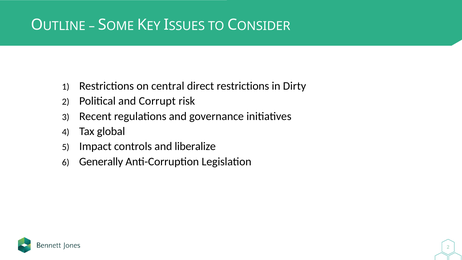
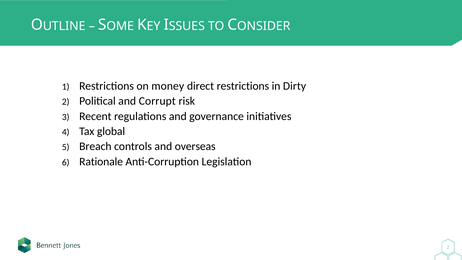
central: central -> money
Impact: Impact -> Breach
liberalize: liberalize -> overseas
Generally: Generally -> Rationale
